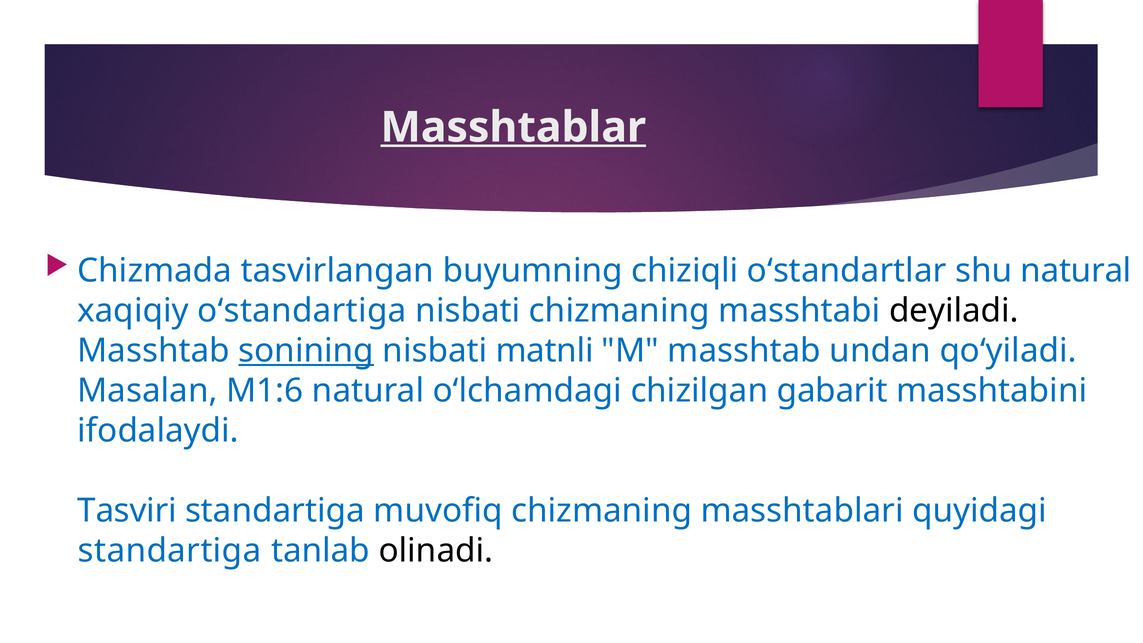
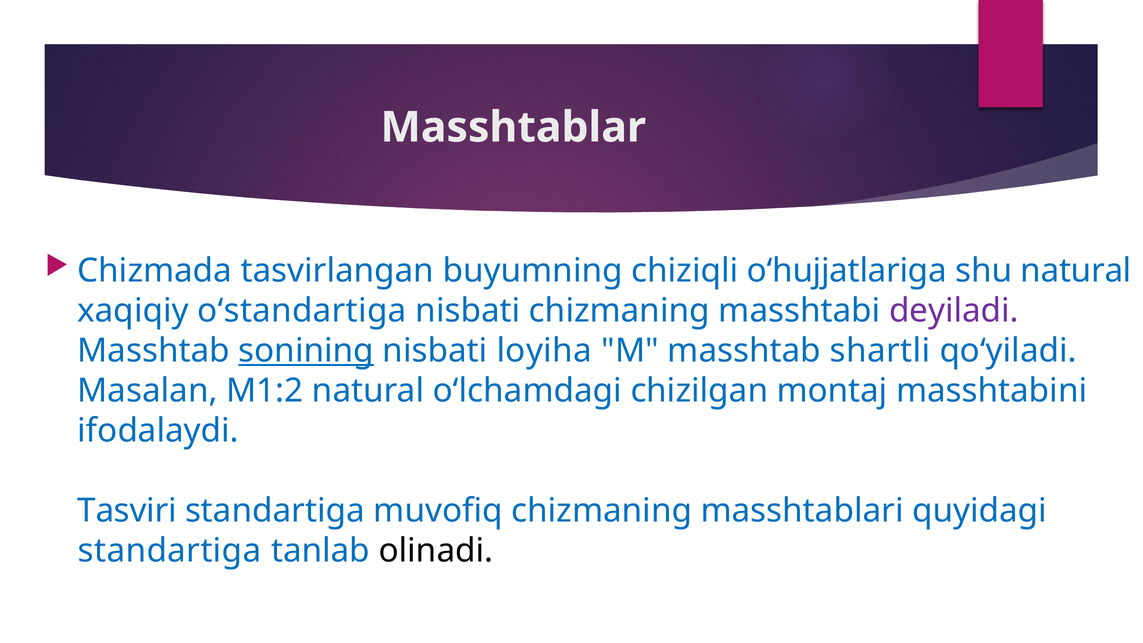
Masshtablar underline: present -> none
o‘standartlar: o‘standartlar -> o‘hujjatlariga
deyiladi colour: black -> purple
matnli: matnli -> loyiha
undan: undan -> shartli
M1:6: M1:6 -> M1:2
gabarit: gabarit -> montaj
